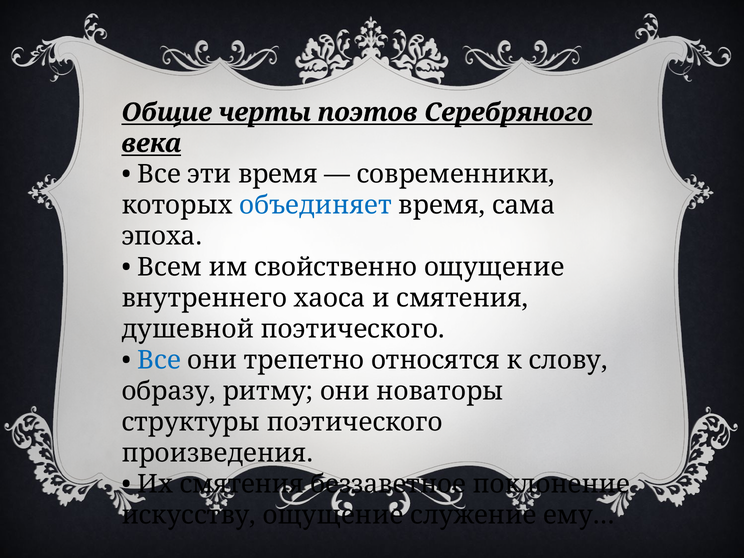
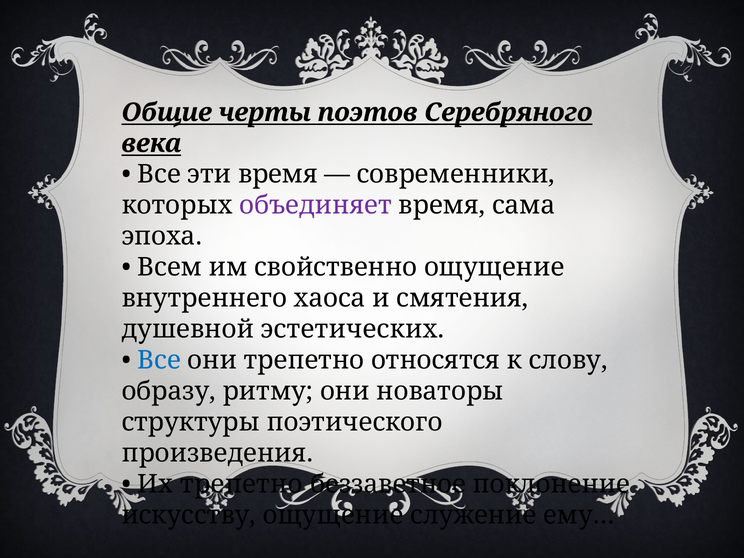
объединяет colour: blue -> purple
душевной поэтического: поэтического -> эстетических
Их смятения: смятения -> трепетно
